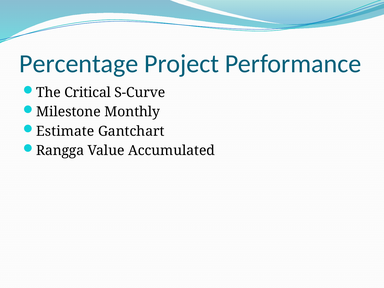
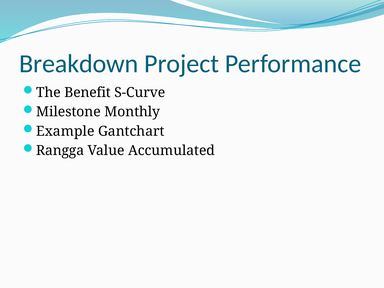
Percentage: Percentage -> Breakdown
Critical: Critical -> Benefit
Estimate: Estimate -> Example
